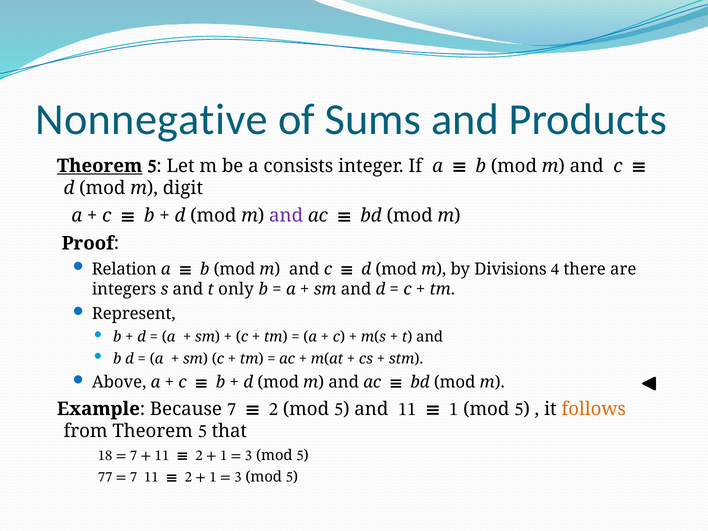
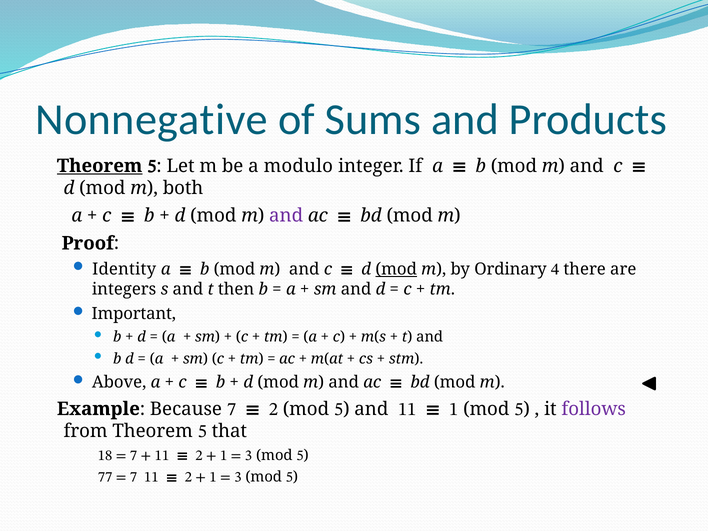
consists: consists -> modulo
digit: digit -> both
Relation: Relation -> Identity
mod at (396, 269) underline: none -> present
Divisions: Divisions -> Ordinary
only: only -> then
Represent: Represent -> Important
follows colour: orange -> purple
